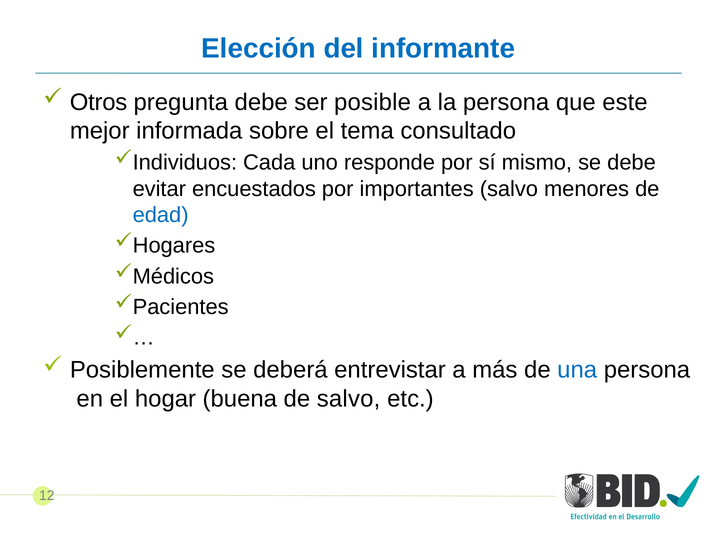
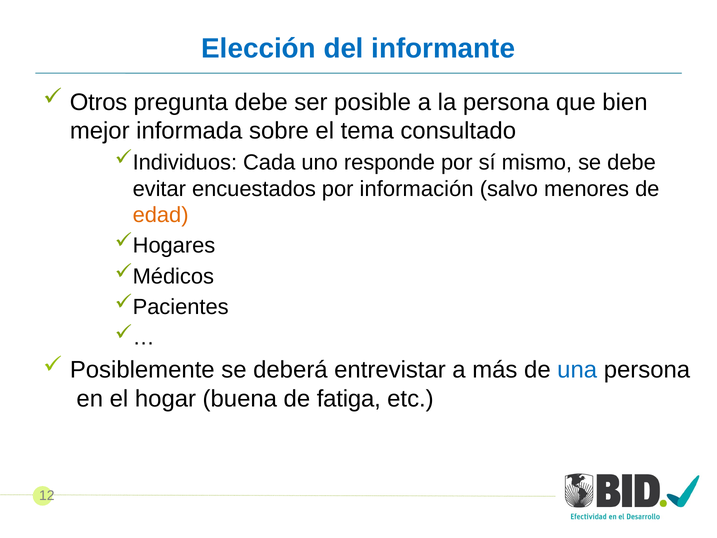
este: este -> bien
importantes: importantes -> información
edad colour: blue -> orange
de salvo: salvo -> fatiga
